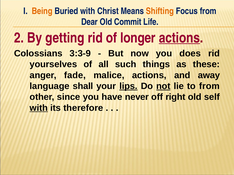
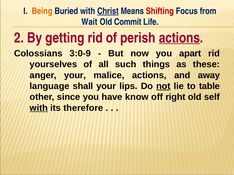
Christ underline: none -> present
Shifting colour: orange -> red
Dear: Dear -> Wait
longer: longer -> perish
3:3-9: 3:3-9 -> 3:0-9
does: does -> apart
anger fade: fade -> your
lips underline: present -> none
to from: from -> table
never: never -> know
